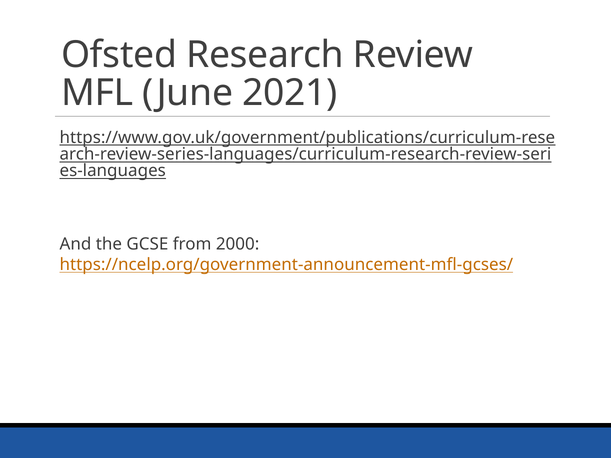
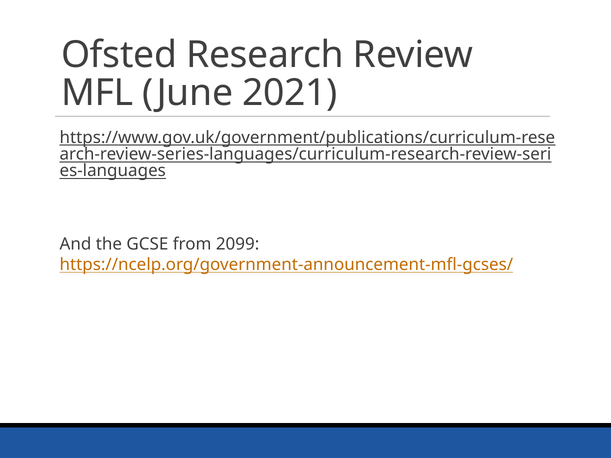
2000: 2000 -> 2099
